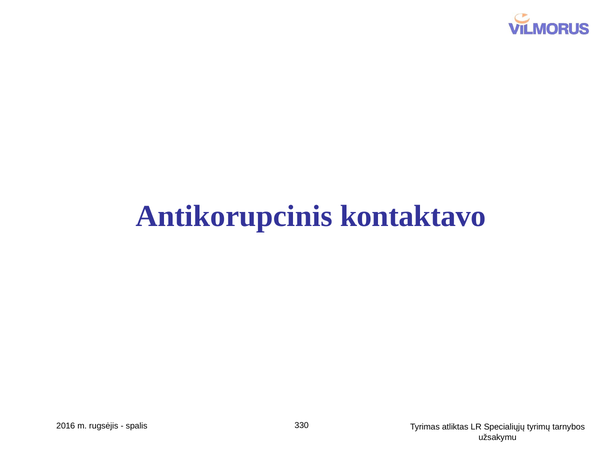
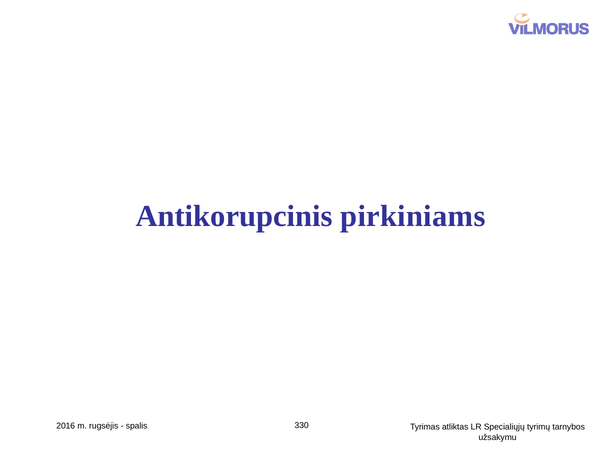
kontaktavo: kontaktavo -> pirkiniams
